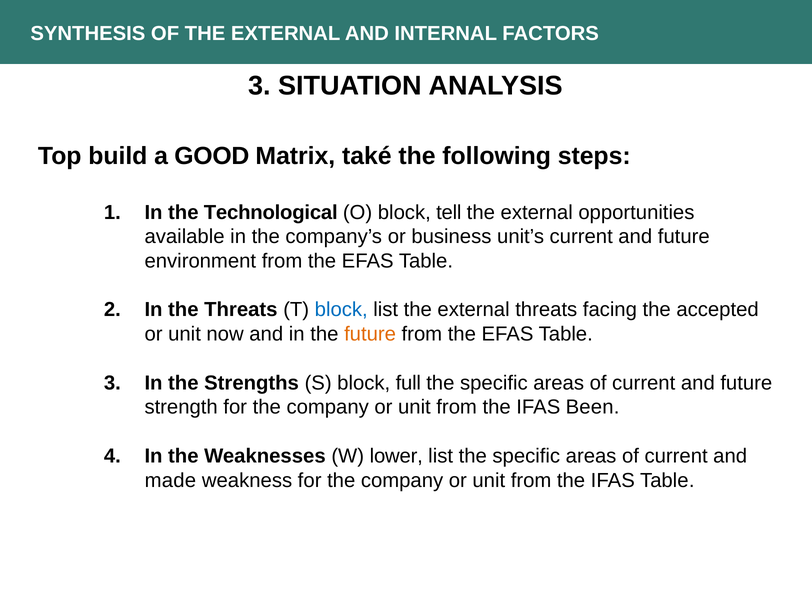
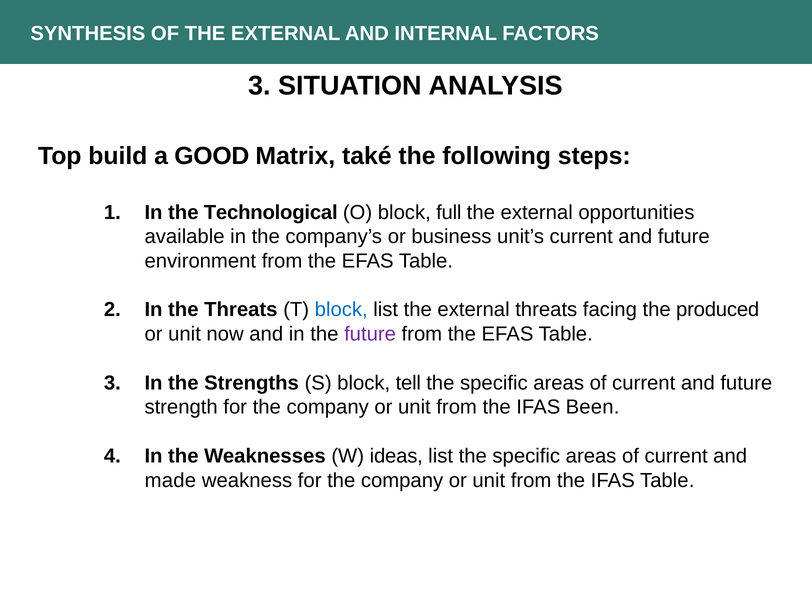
tell: tell -> full
accepted: accepted -> produced
future at (370, 334) colour: orange -> purple
full: full -> tell
lower: lower -> ideas
